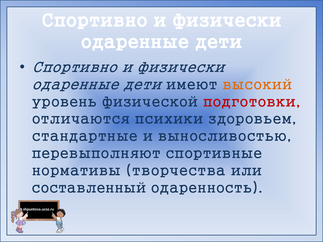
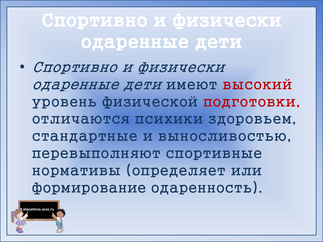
высокий colour: orange -> red
творчества: творчества -> определяет
составленный: составленный -> формирование
